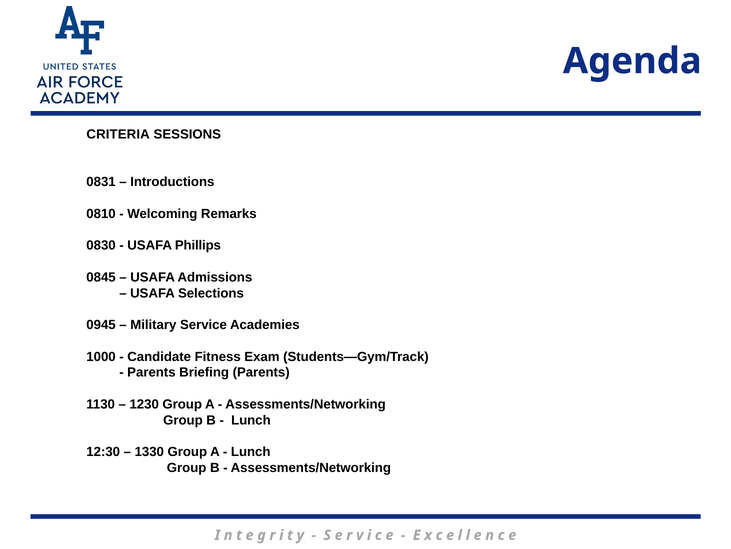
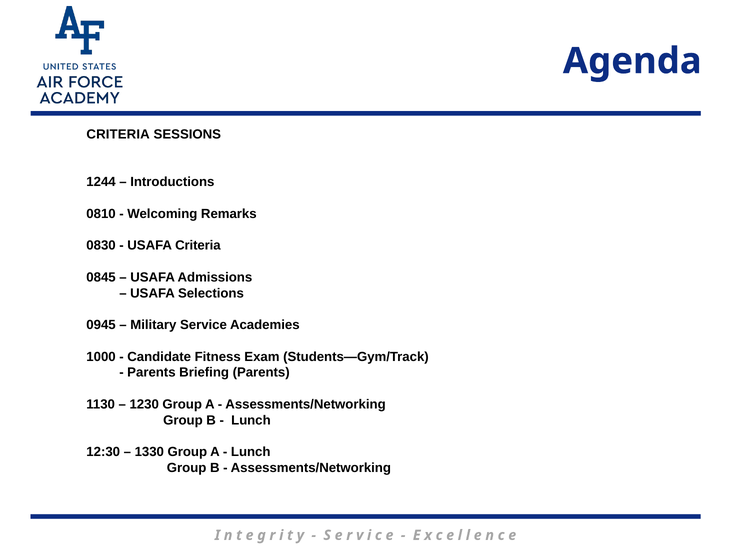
0831: 0831 -> 1244
USAFA Phillips: Phillips -> Criteria
